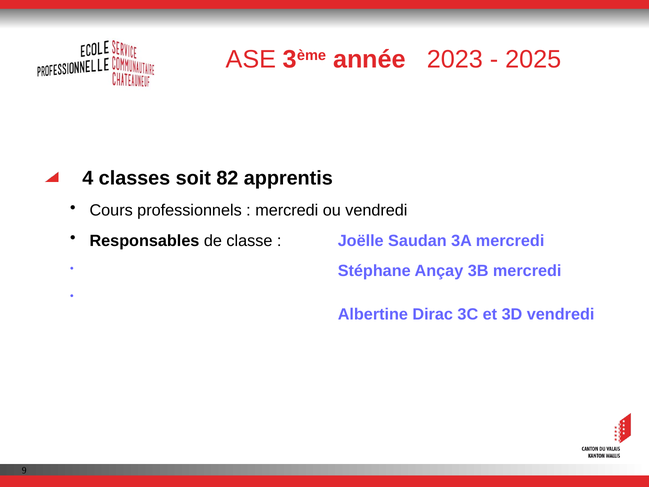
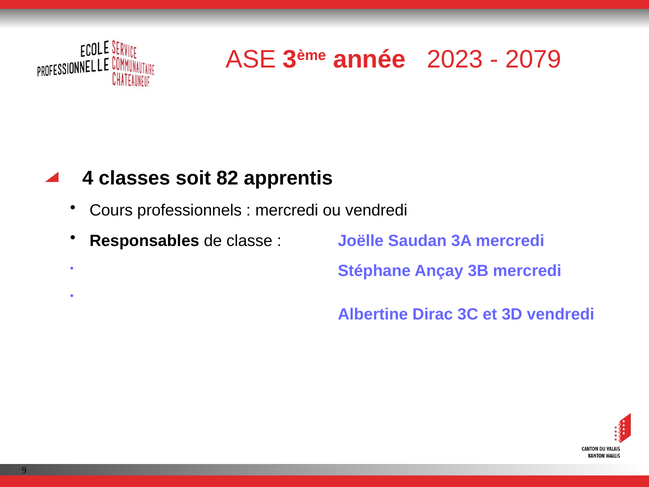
2025: 2025 -> 2079
